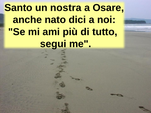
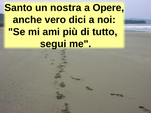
Osare: Osare -> Opere
nato: nato -> vero
